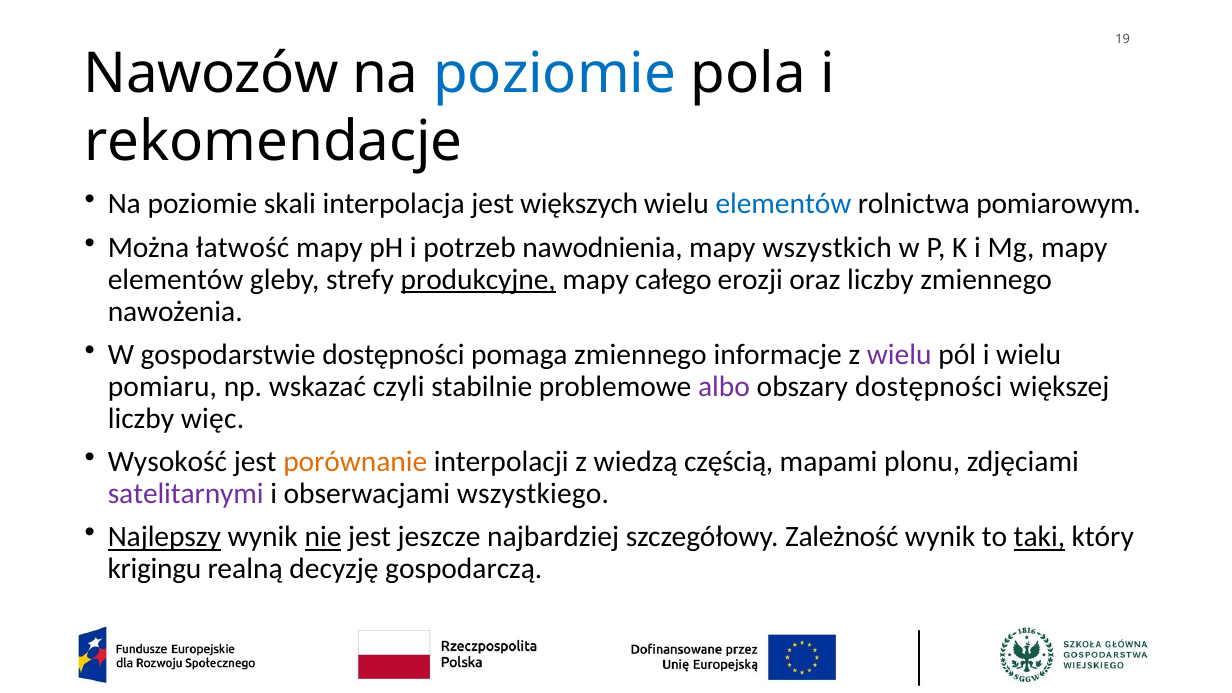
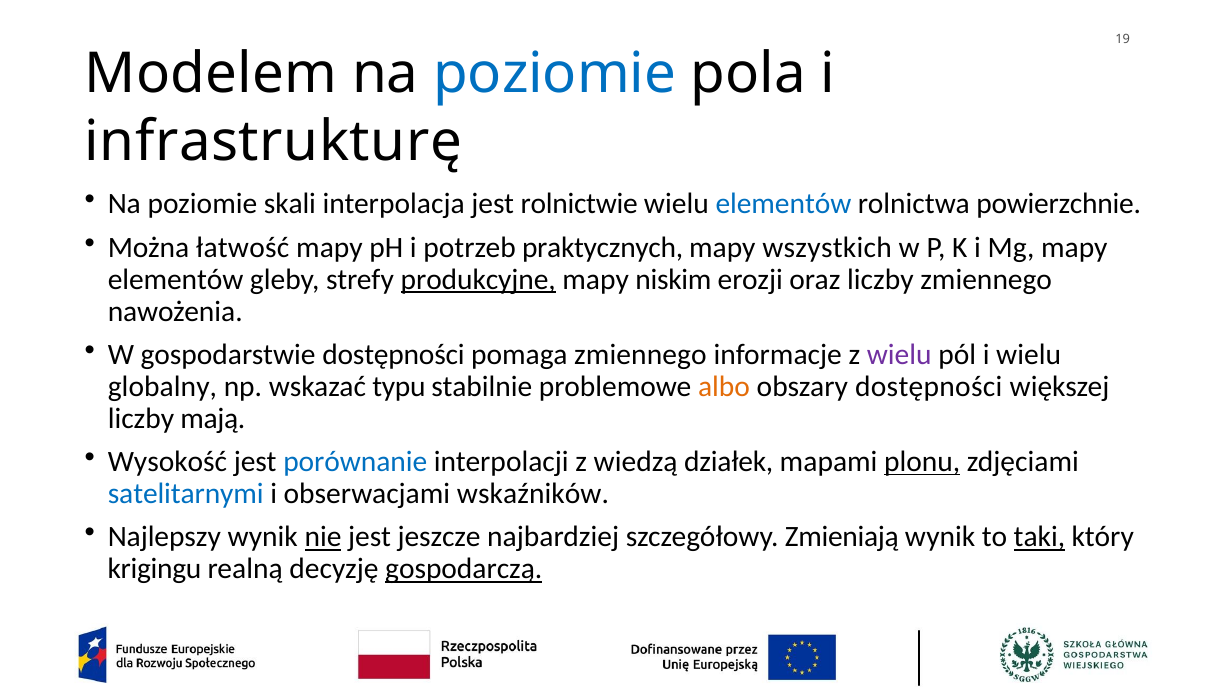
Nawozów: Nawozów -> Modelem
rekomendacje: rekomendacje -> infrastrukturę
większych: większych -> rolnictwie
pomiarowym: pomiarowym -> powierzchnie
nawodnienia: nawodnienia -> praktycznych
całego: całego -> niskim
pomiaru: pomiaru -> globalny
czyli: czyli -> typu
albo colour: purple -> orange
więc: więc -> mają
porównanie colour: orange -> blue
częścią: częścią -> działek
plonu underline: none -> present
satelitarnymi colour: purple -> blue
wszystkiego: wszystkiego -> wskaźników
Najlepszy underline: present -> none
Zależność: Zależność -> Zmieniają
gospodarczą underline: none -> present
